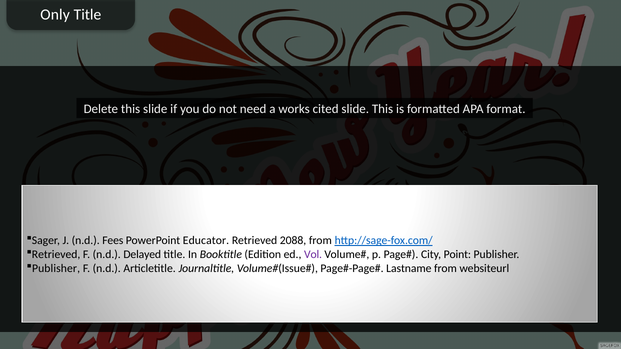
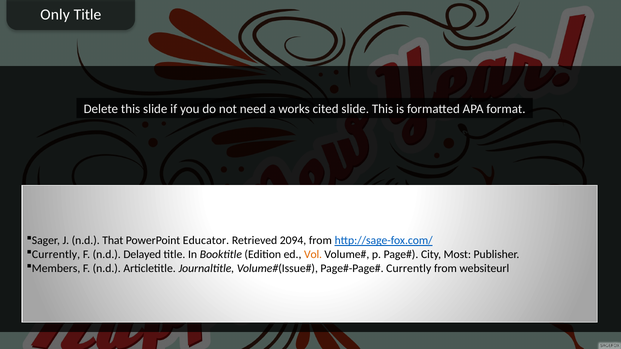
Fees: Fees -> That
2088: 2088 -> 2094
Retrieved at (56, 255): Retrieved -> Currently
Vol colour: purple -> orange
Point: Point -> Most
Publisher at (56, 269): Publisher -> Members
Lastname at (409, 269): Lastname -> Currently
